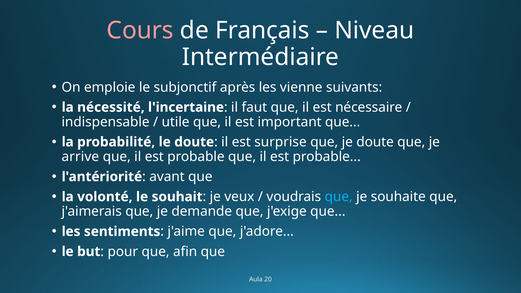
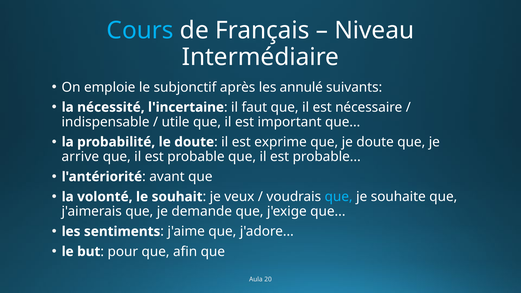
Cours colour: pink -> light blue
vienne: vienne -> annulé
surprise: surprise -> exprime
